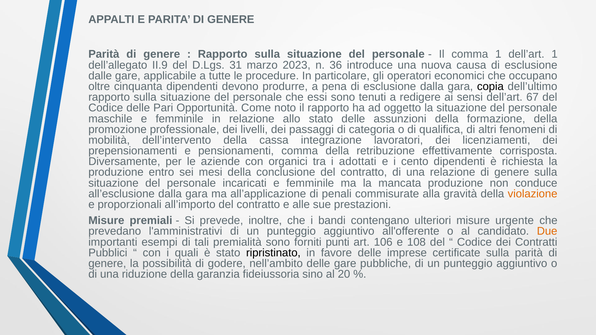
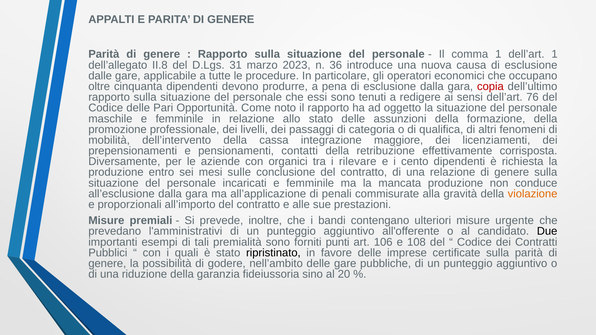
II.9: II.9 -> II.8
copia colour: black -> red
67: 67 -> 76
lavoratori: lavoratori -> maggiore
pensionamenti comma: comma -> contatti
adottati: adottati -> rilevare
mesi della: della -> sulle
Due colour: orange -> black
